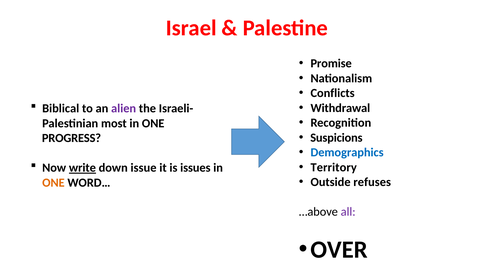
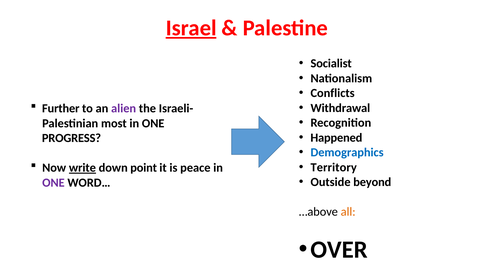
Israel underline: none -> present
Promise: Promise -> Socialist
Biblical: Biblical -> Further
Suspicions: Suspicions -> Happened
issue: issue -> point
issues: issues -> peace
refuses: refuses -> beyond
ONE at (53, 183) colour: orange -> purple
all colour: purple -> orange
